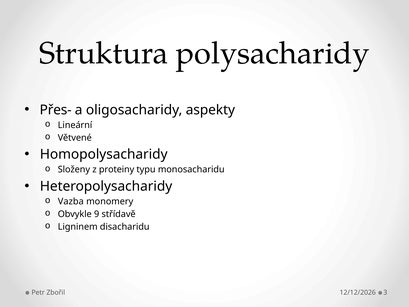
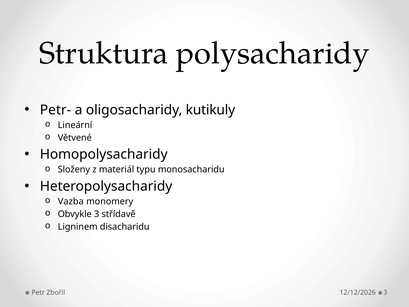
Přes-: Přes- -> Petr-
aspekty: aspekty -> kutikuly
proteiny: proteiny -> materiál
Obvykle 9: 9 -> 3
